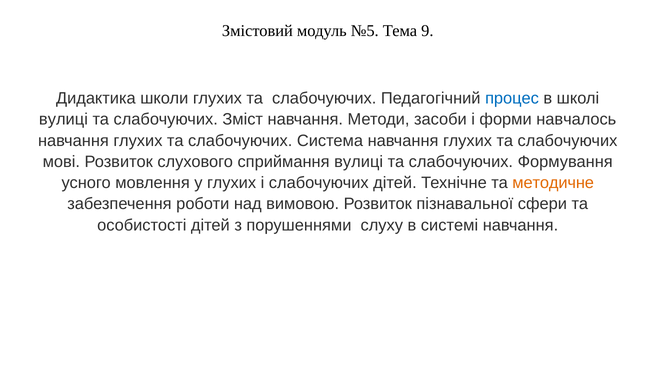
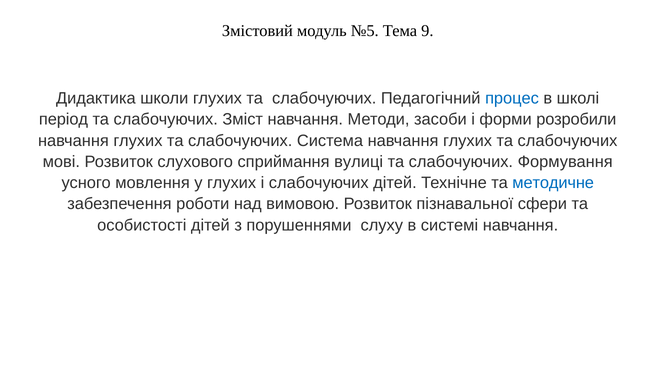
вулиці at (63, 119): вулиці -> період
навчалось: навчалось -> розробили
методичне colour: orange -> blue
